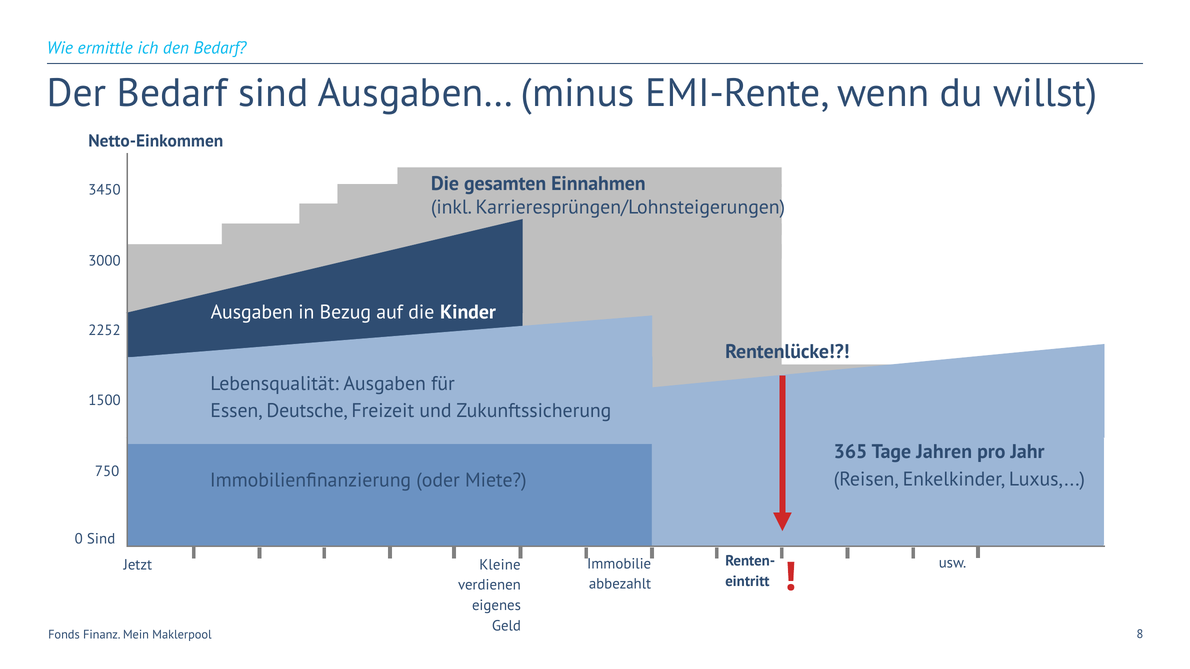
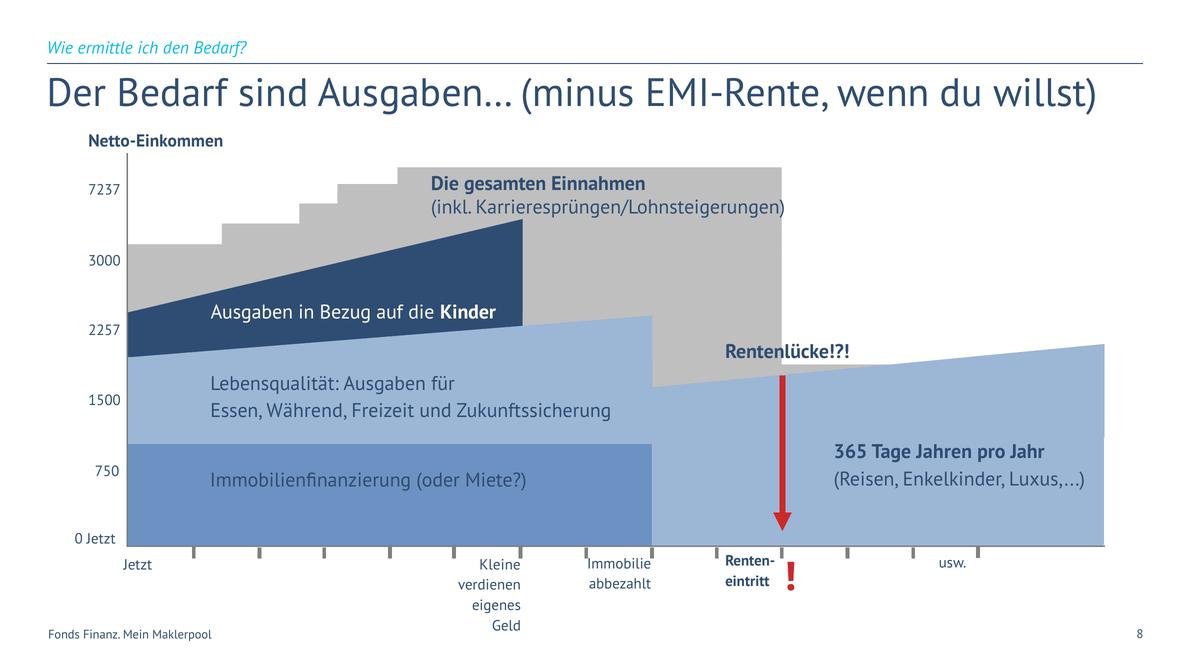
3450: 3450 -> 7237
2252: 2252 -> 2257
Deutsche: Deutsche -> Während
0 Sind: Sind -> Jetzt
